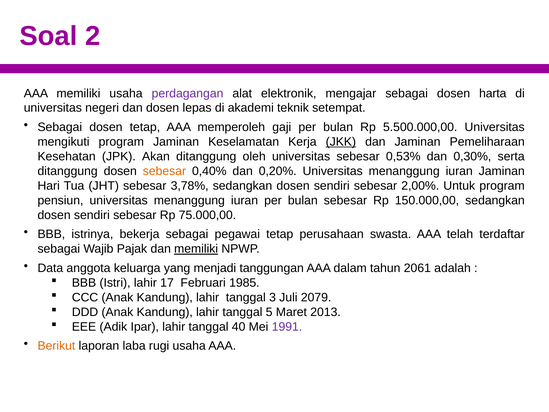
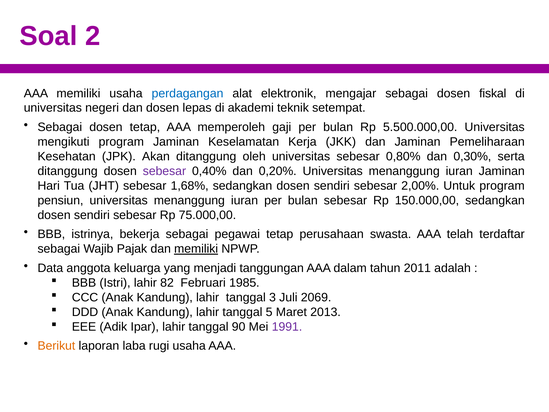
perdagangan colour: purple -> blue
harta: harta -> fiskal
JKK underline: present -> none
0,53%: 0,53% -> 0,80%
sebesar at (164, 171) colour: orange -> purple
3,78%: 3,78% -> 1,68%
2061: 2061 -> 2011
17: 17 -> 82
2079: 2079 -> 2069
40: 40 -> 90
